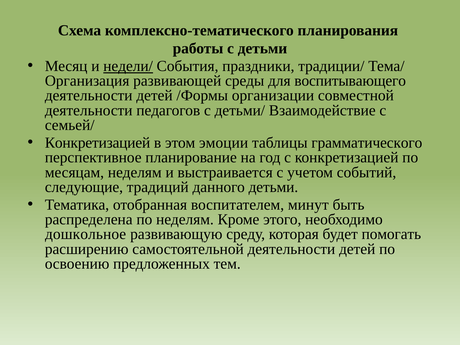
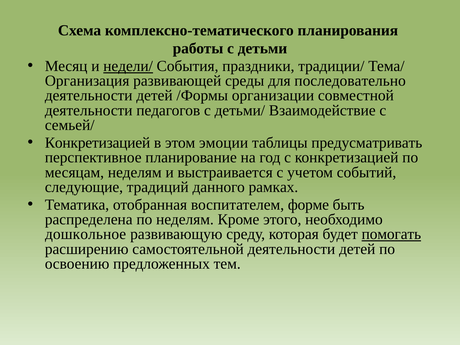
воспитывающего: воспитывающего -> последовательно
грамматического: грамматического -> предусматривать
данного детьми: детьми -> рамках
минут: минут -> форме
помогать underline: none -> present
